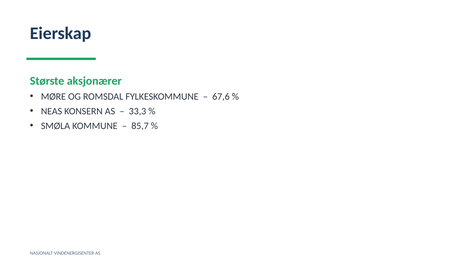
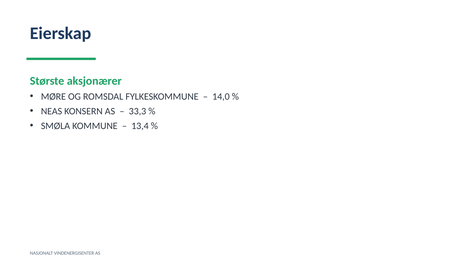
67,6: 67,6 -> 14,0
85,7: 85,7 -> 13,4
